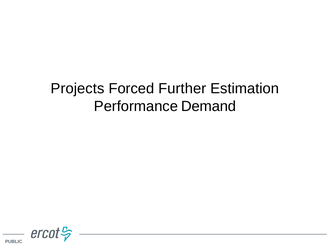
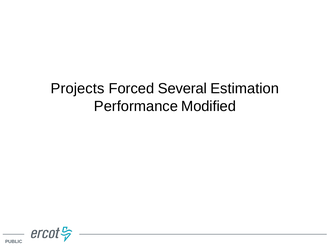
Further: Further -> Several
Demand: Demand -> Modified
